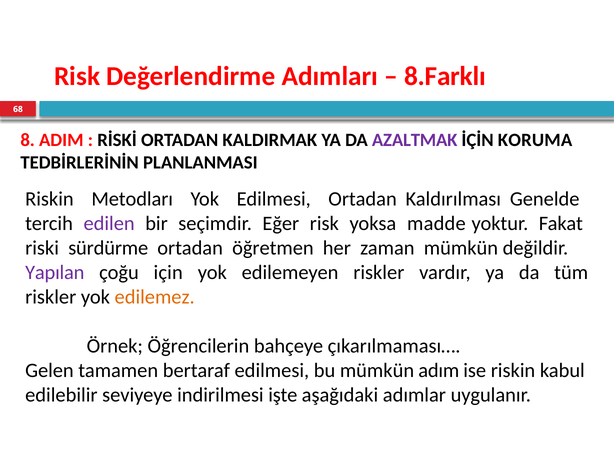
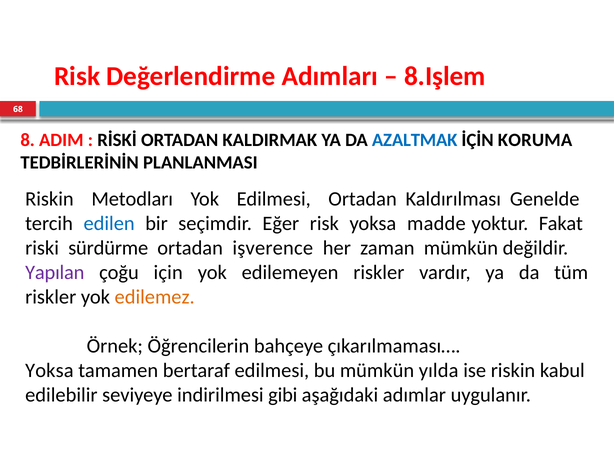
8.Farklı: 8.Farklı -> 8.Işlem
AZALTMAK colour: purple -> blue
edilen colour: purple -> blue
öğretmen: öğretmen -> işverence
Gelen at (49, 371): Gelen -> Yoksa
adım: adım -> yılda
işte: işte -> gibi
